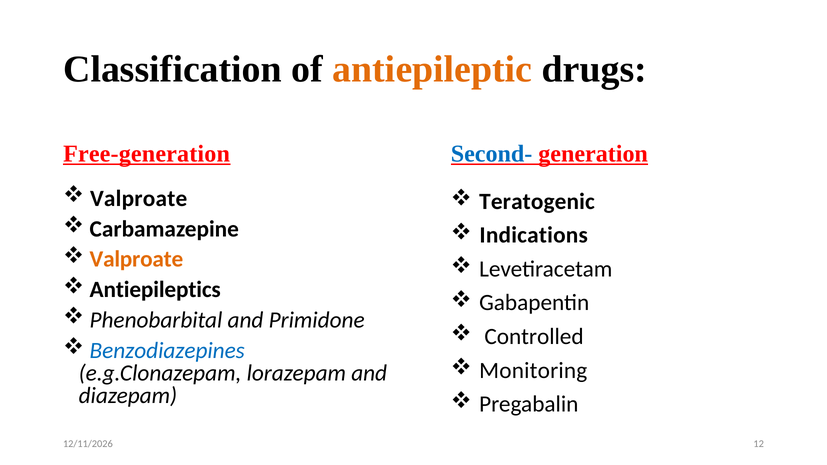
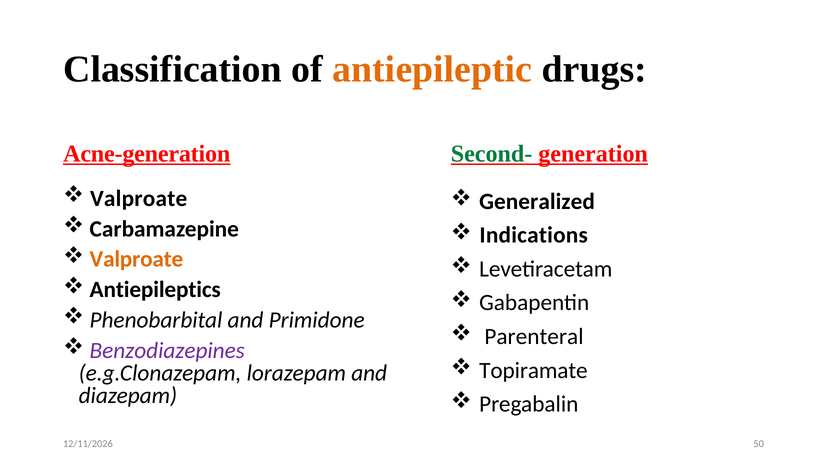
Free-generation: Free-generation -> Acne-generation
Second- colour: blue -> green
Teratogenic: Teratogenic -> Generalized
Controlled: Controlled -> Parenteral
Benzodiazepines colour: blue -> purple
Monitoring: Monitoring -> Topiramate
12: 12 -> 50
